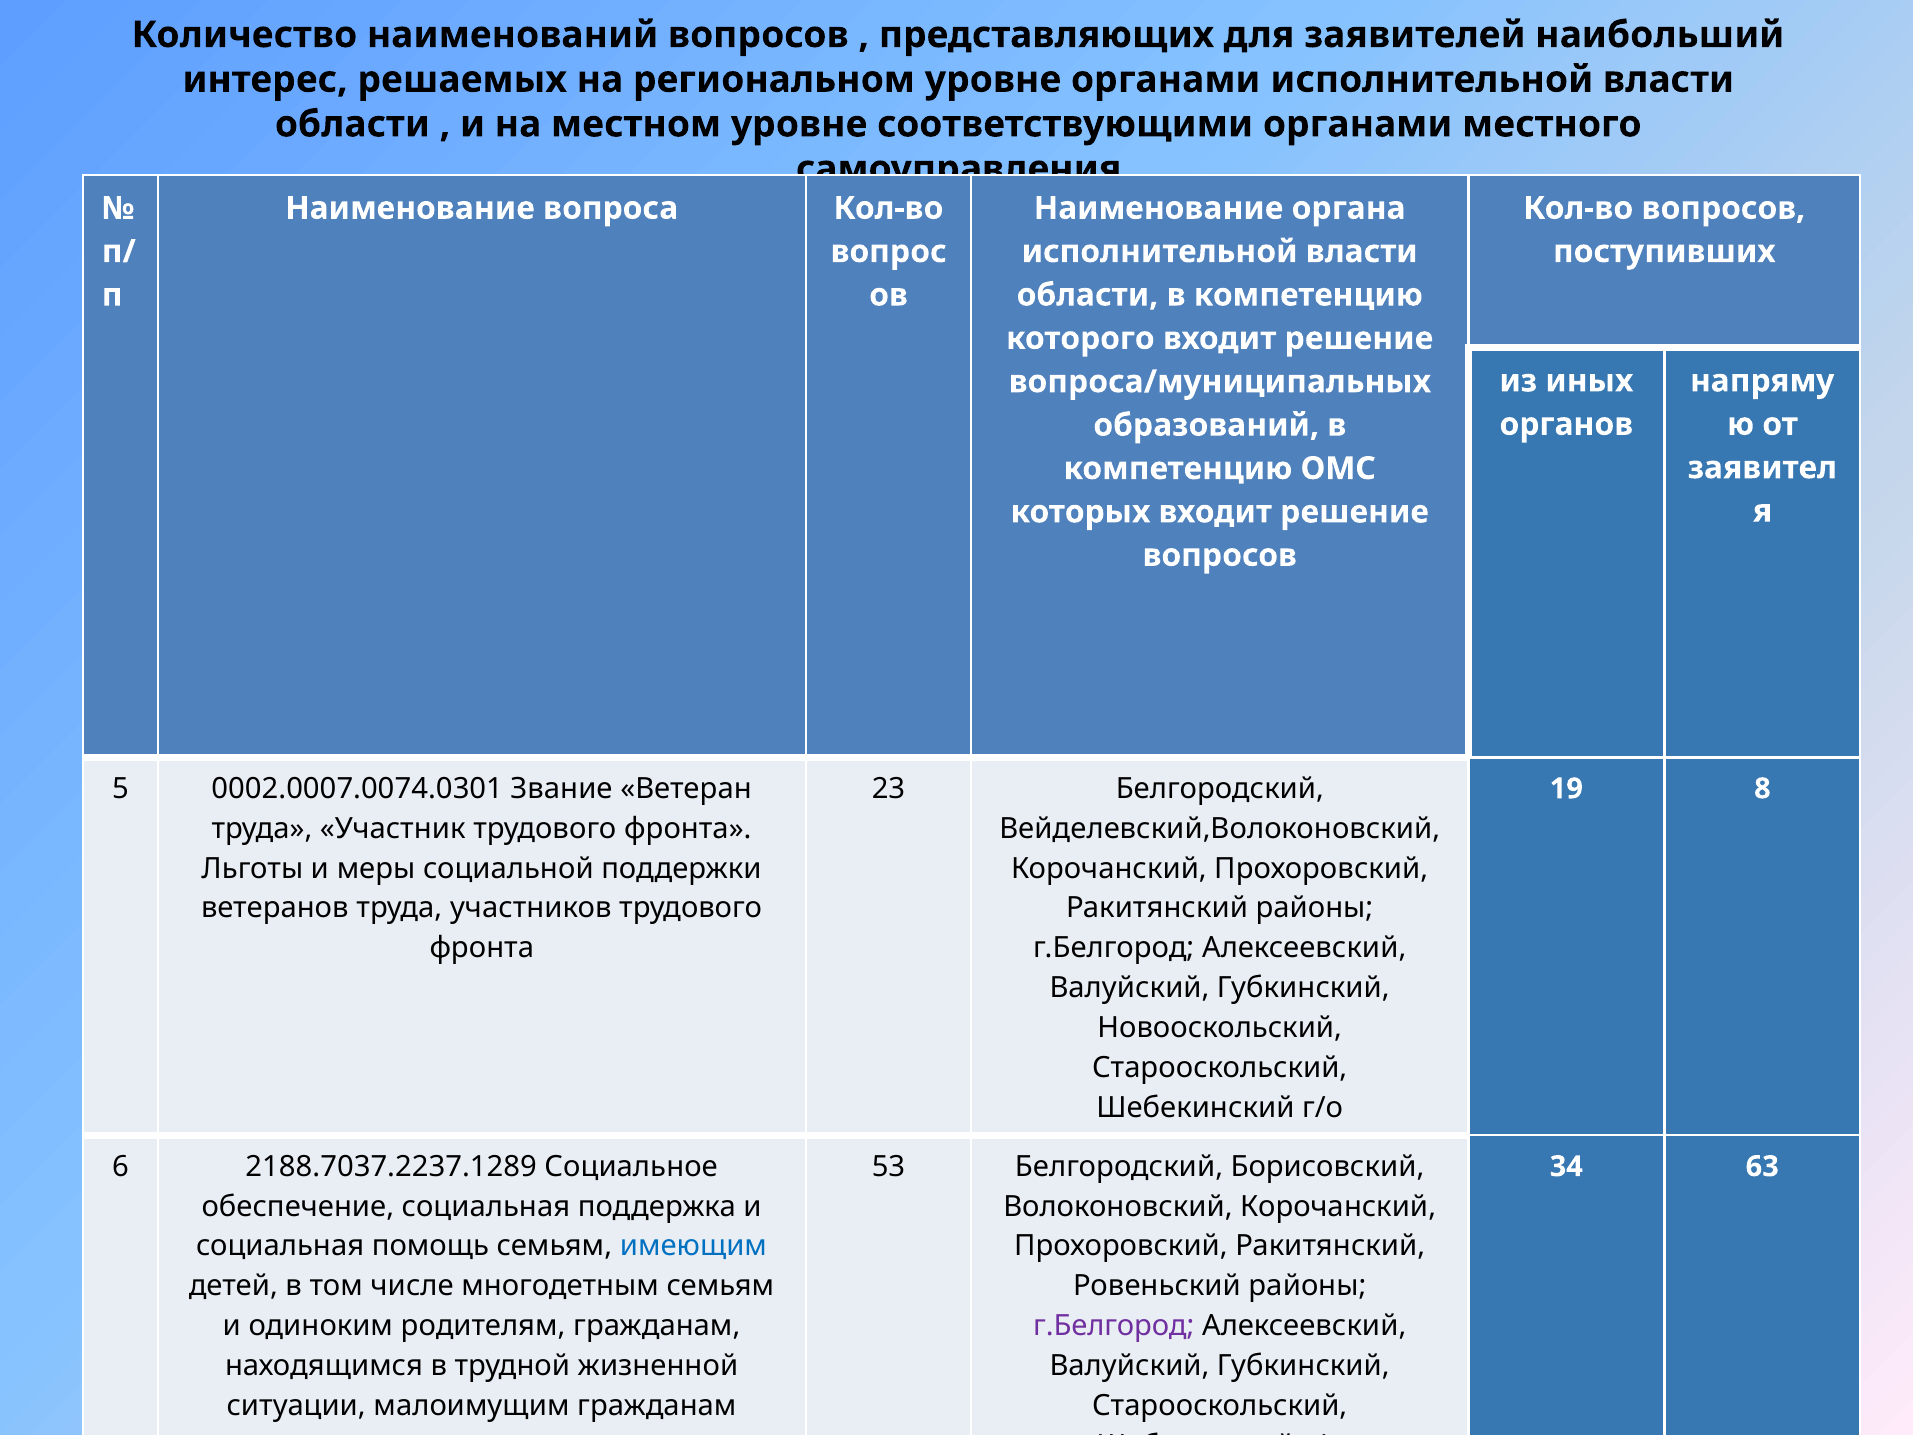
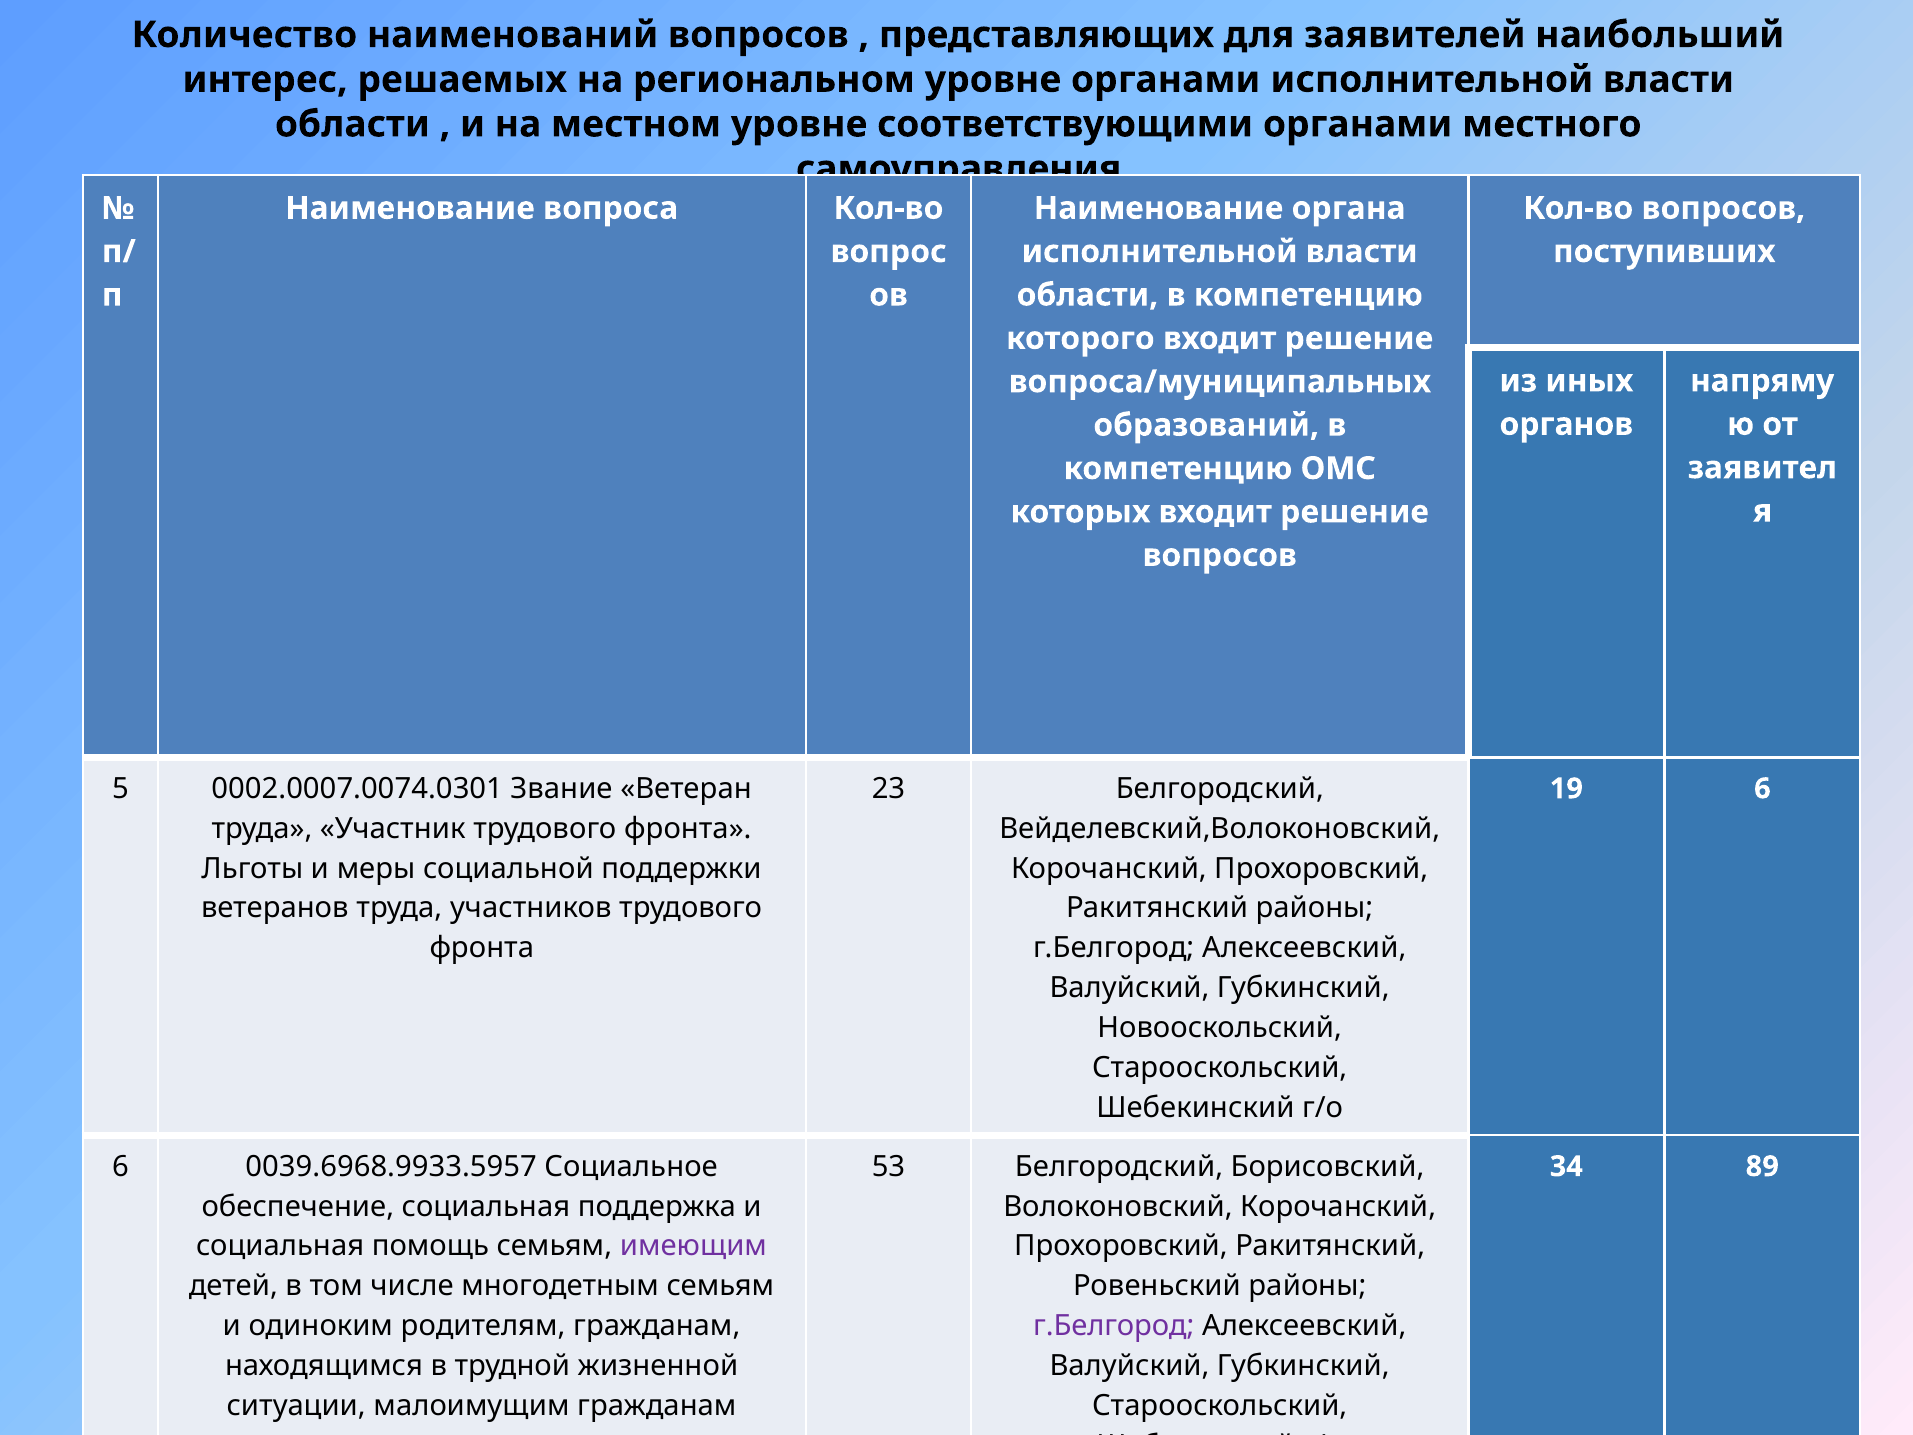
19 8: 8 -> 6
2188.7037.2237.1289: 2188.7037.2237.1289 -> 0039.6968.9933.5957
63: 63 -> 89
имеющим colour: blue -> purple
